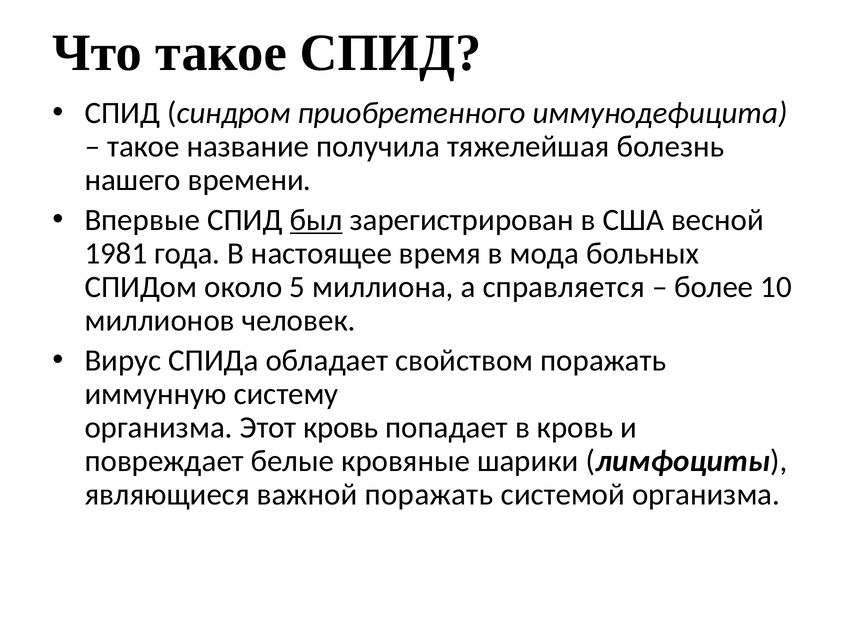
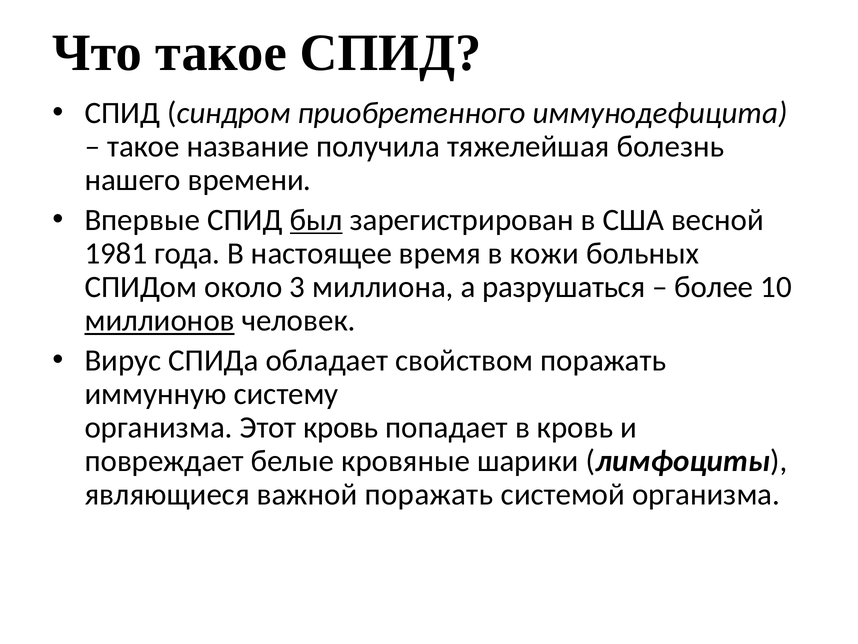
мода: мода -> кожи
5: 5 -> 3
справляется: справляется -> разрушаться
миллионов underline: none -> present
